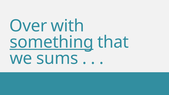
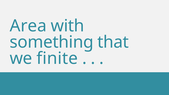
Over: Over -> Area
something underline: present -> none
sums: sums -> finite
